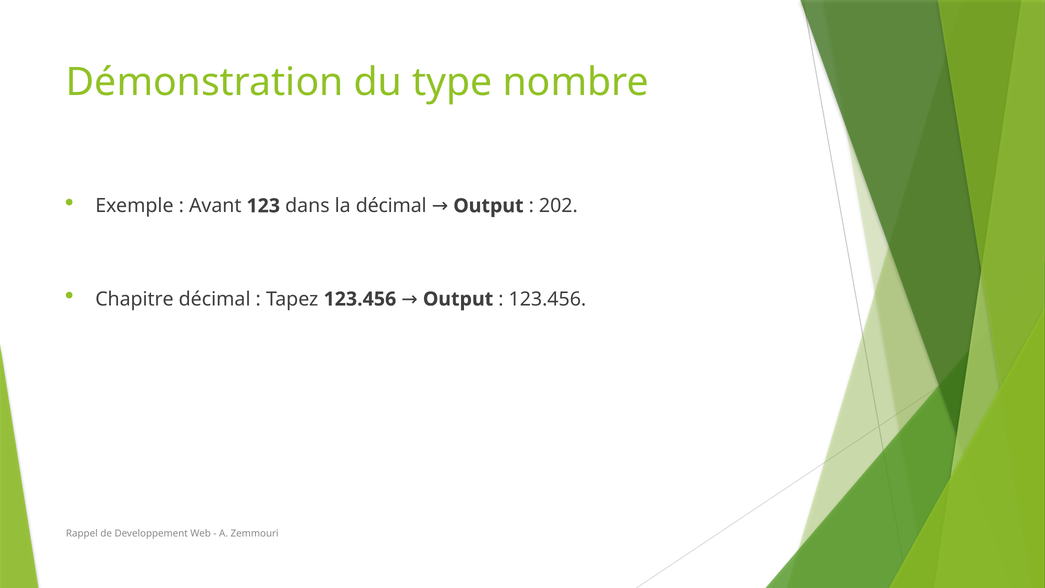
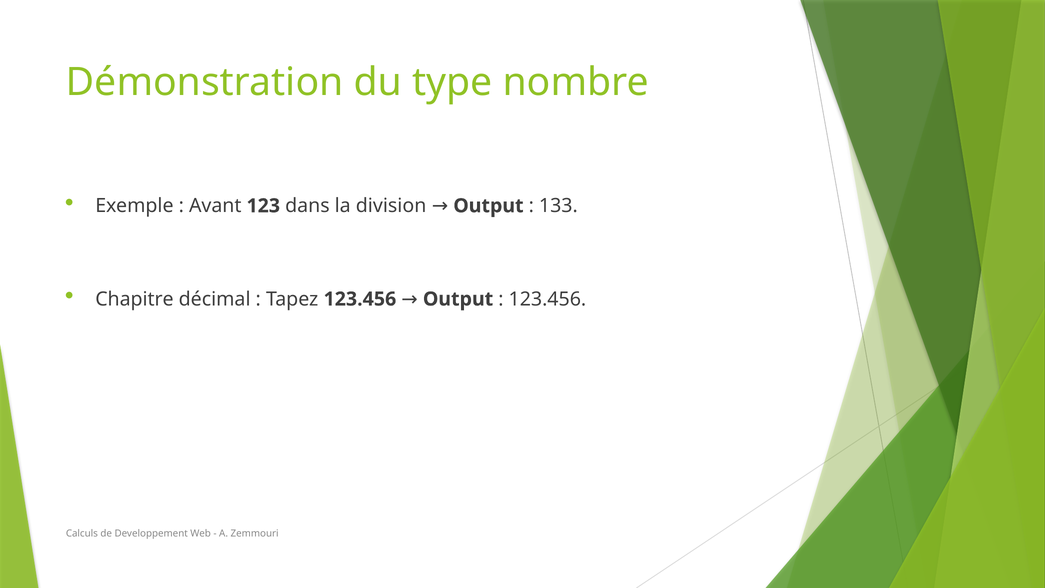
la décimal: décimal -> division
202: 202 -> 133
Rappel: Rappel -> Calculs
